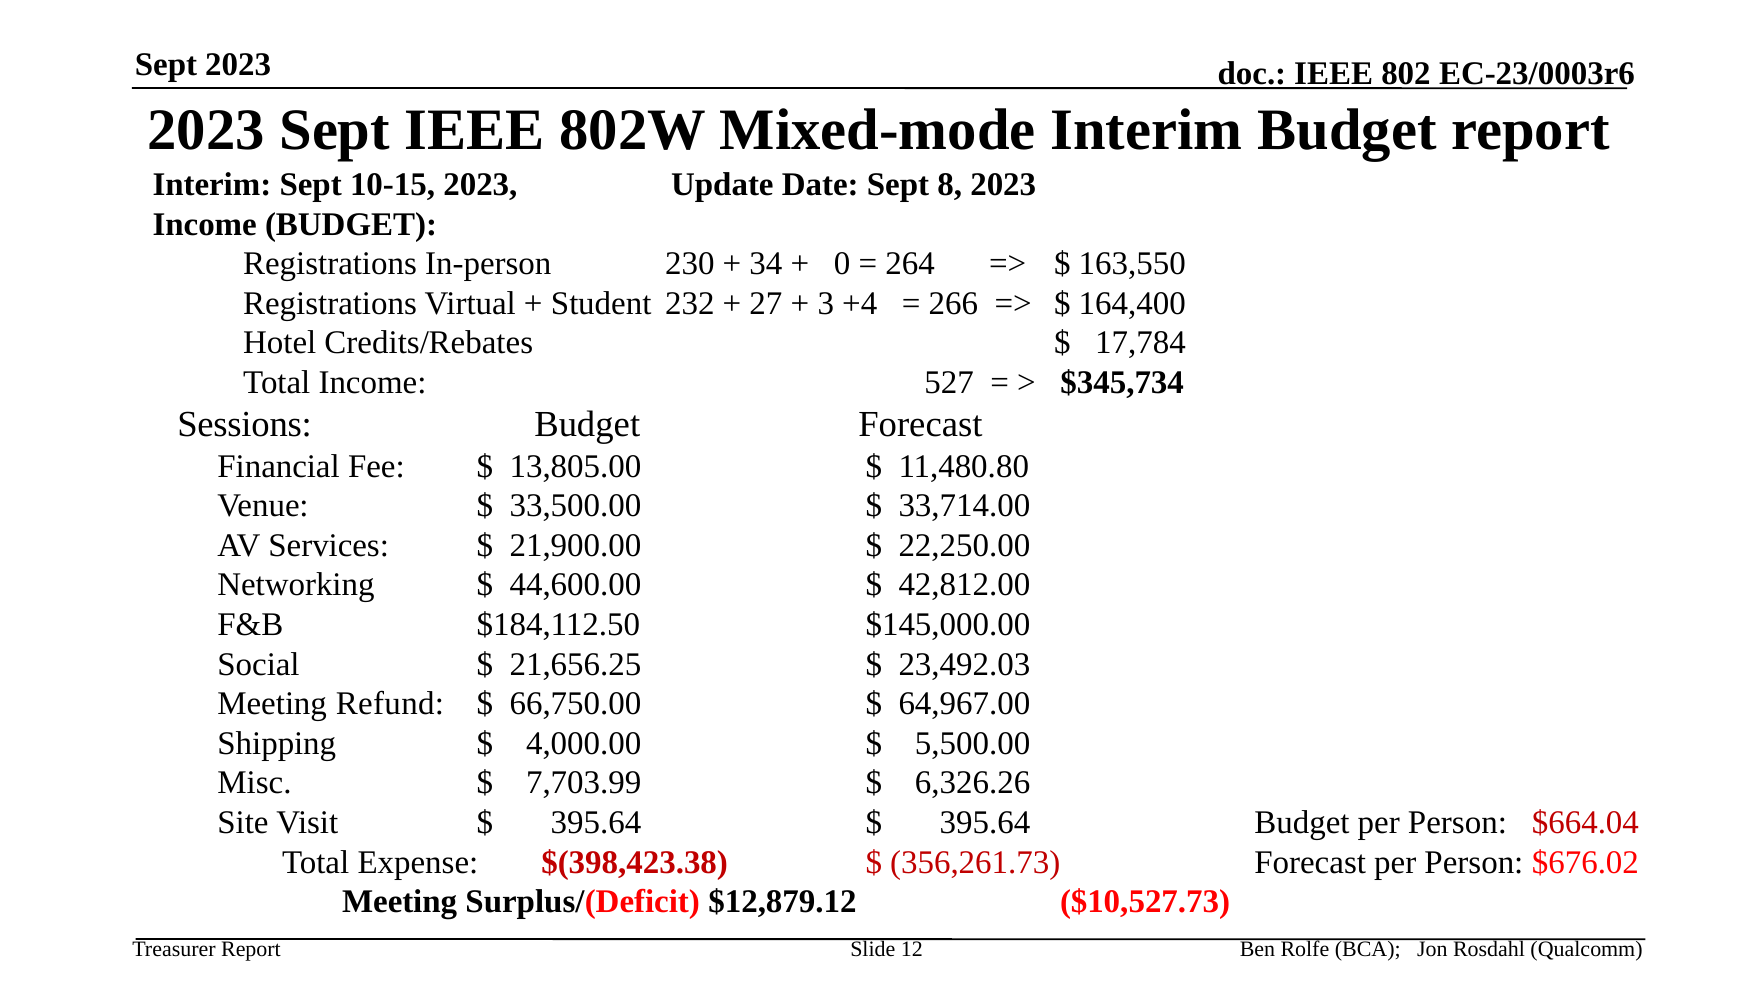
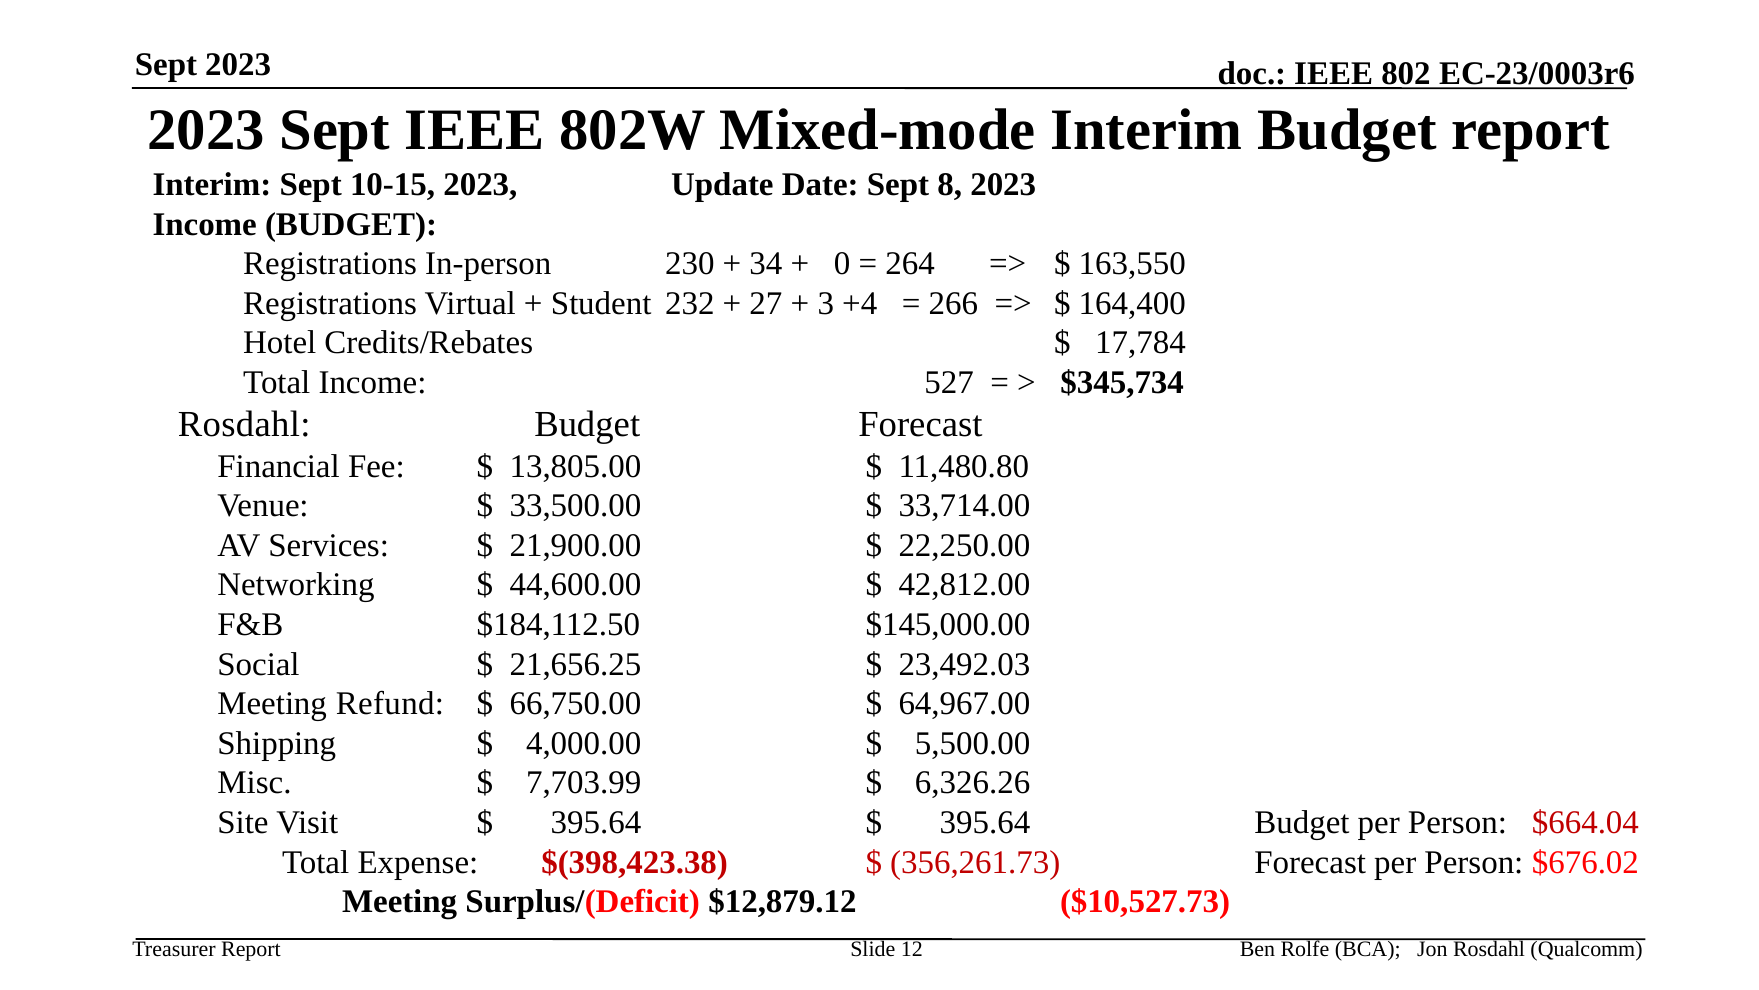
Sessions at (245, 424): Sessions -> Rosdahl
